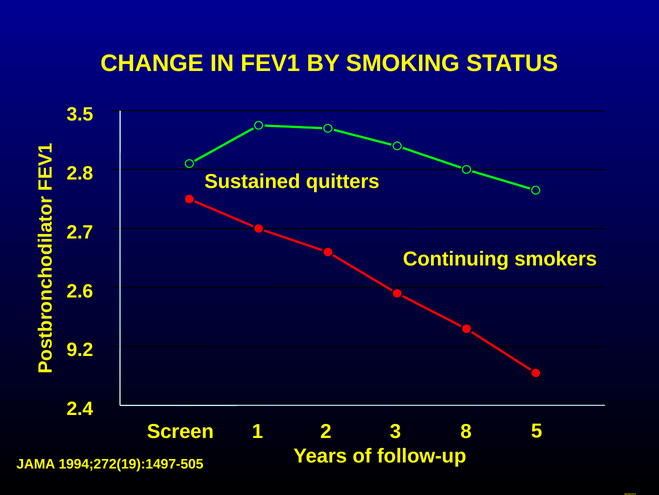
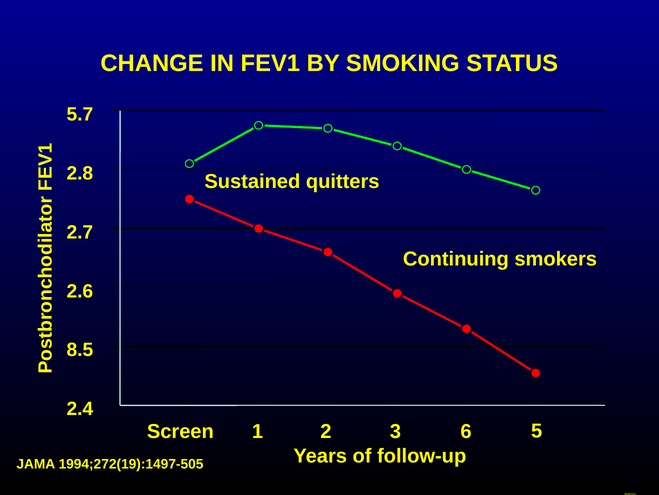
3.5: 3.5 -> 5.7
9.2: 9.2 -> 8.5
8: 8 -> 6
